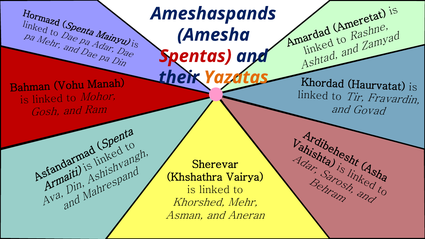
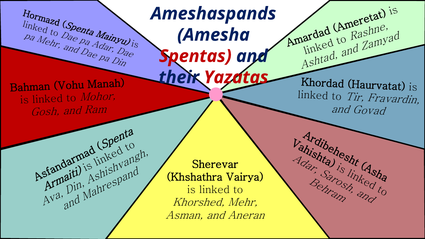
Yazatas colour: orange -> red
